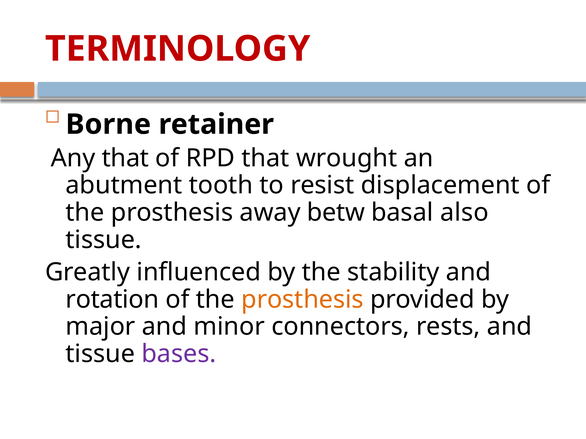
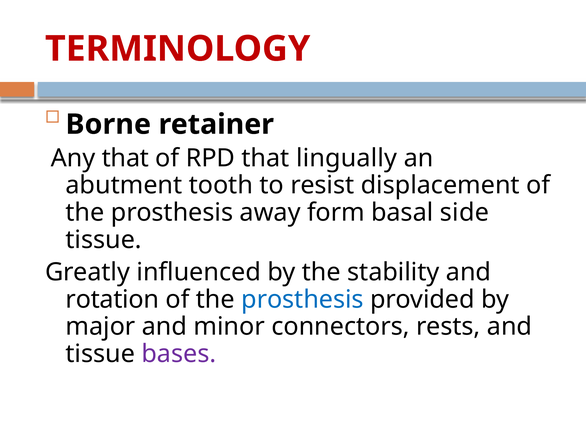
wrought: wrought -> lingually
betw: betw -> form
also: also -> side
prosthesis at (302, 300) colour: orange -> blue
